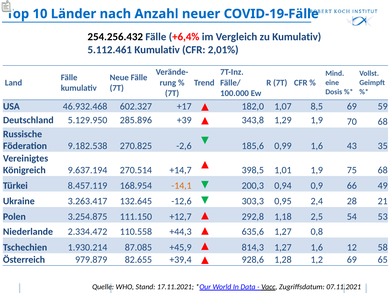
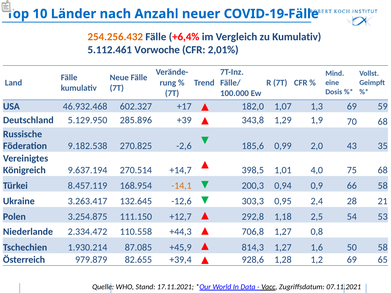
254.256.432 colour: black -> orange
5.112.461 Kumulativ: Kumulativ -> Vorwoche
8,5: 8,5 -> 1,3
0,99 1,6: 1,6 -> 2,0
1,01 1,9: 1,9 -> 4,0
66 49: 49 -> 58
635,6: 635,6 -> 706,8
12: 12 -> 50
